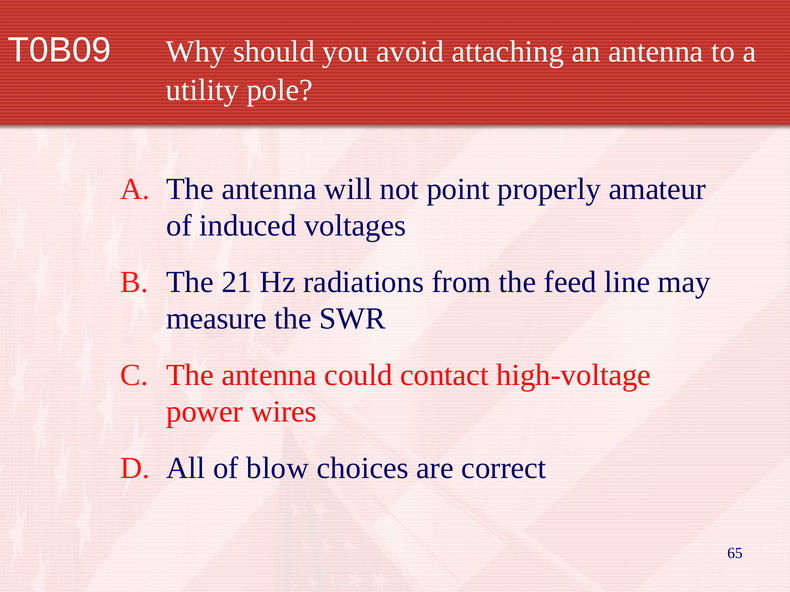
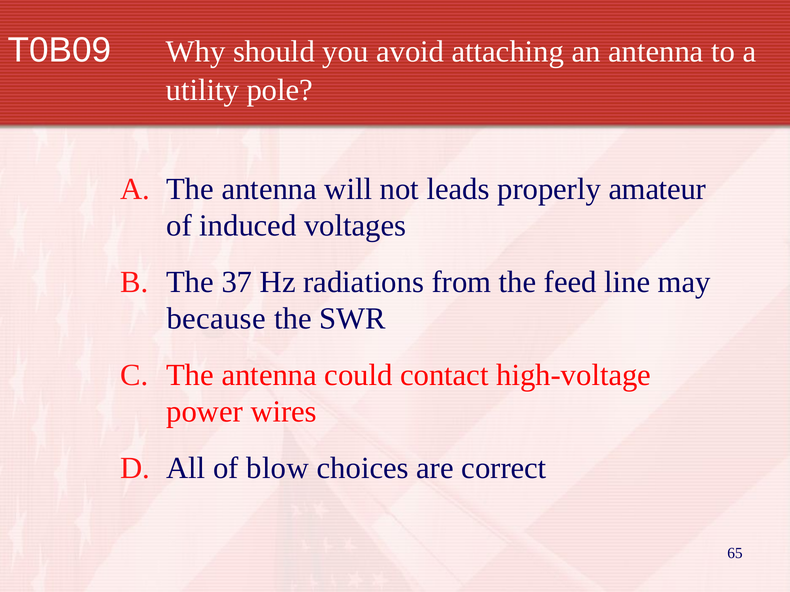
point: point -> leads
21: 21 -> 37
measure: measure -> because
